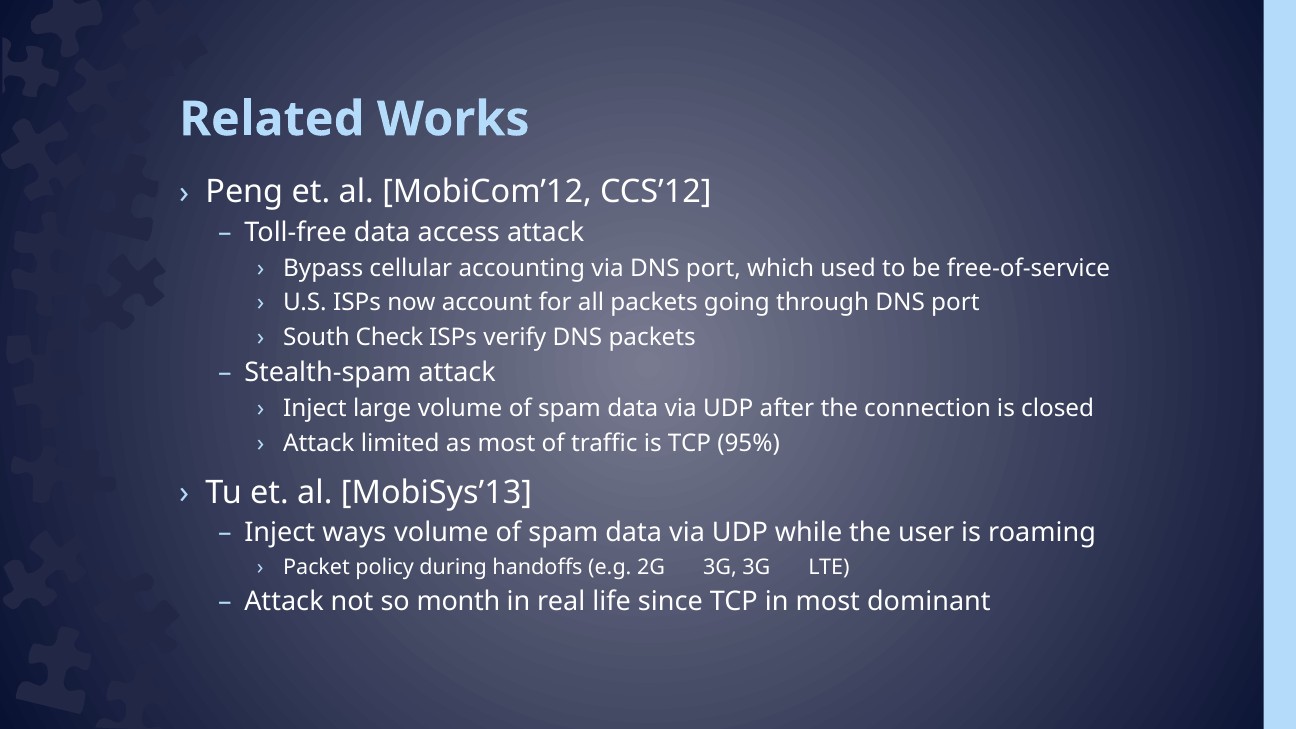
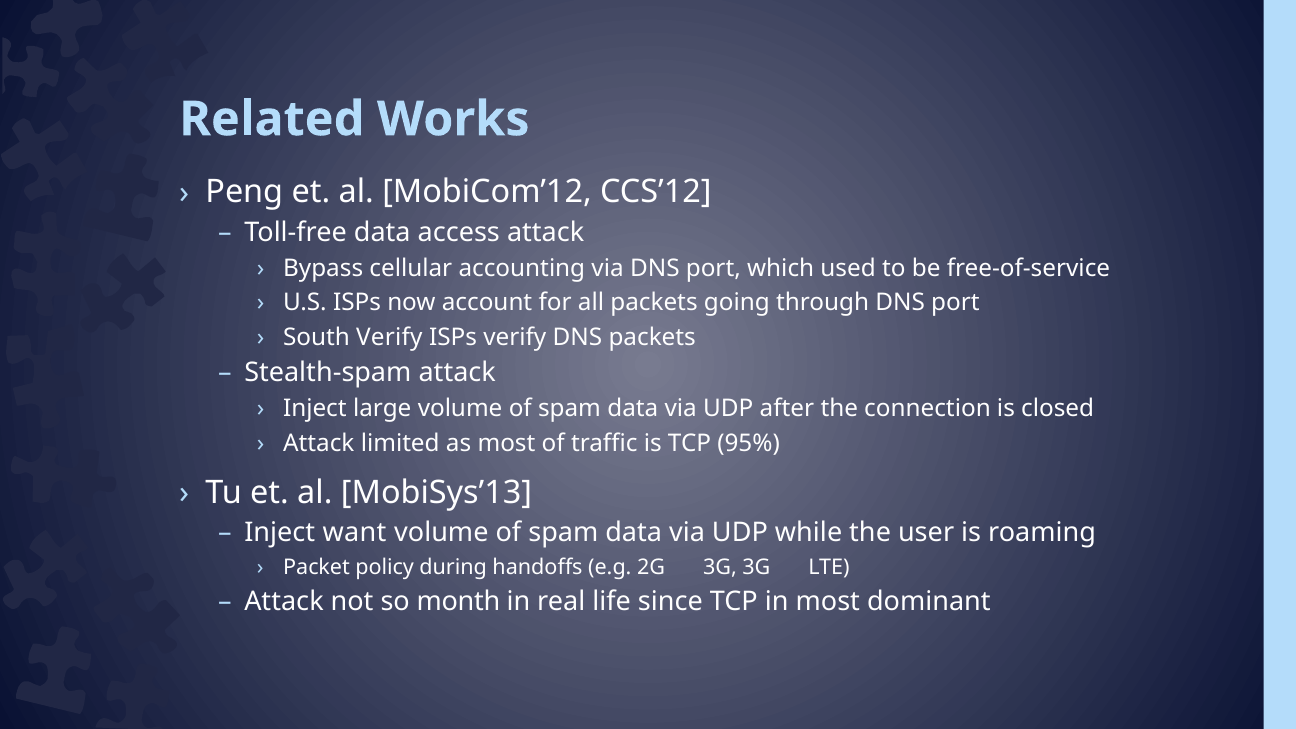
South Check: Check -> Verify
ways: ways -> want
